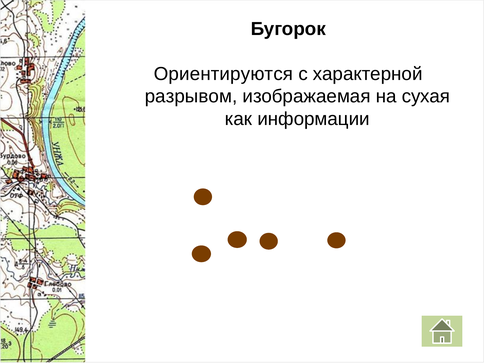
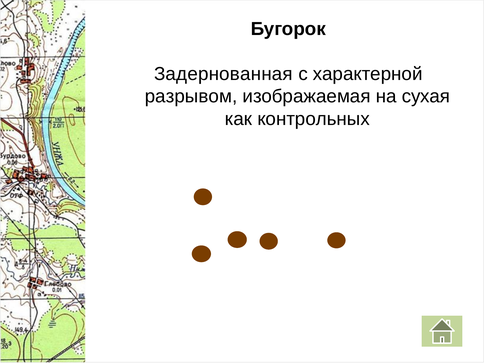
Ориентируются: Ориентируются -> Задернованная
информации: информации -> контрольных
